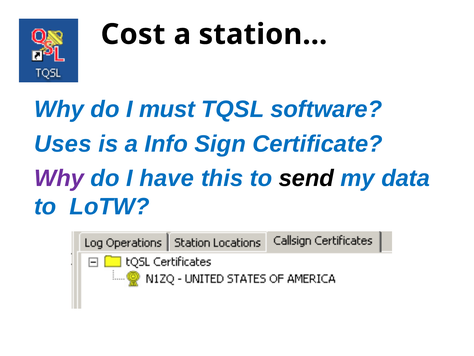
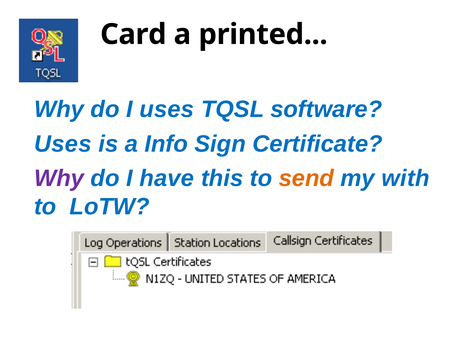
Cost: Cost -> Card
station: station -> printed
I must: must -> uses
send colour: black -> orange
data: data -> with
